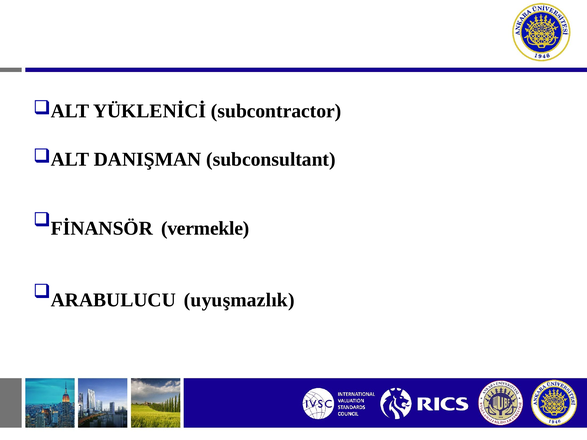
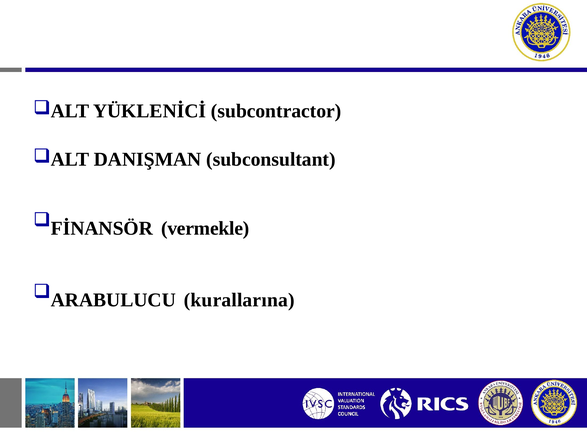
uyuşmazlık: uyuşmazlık -> kurallarına
